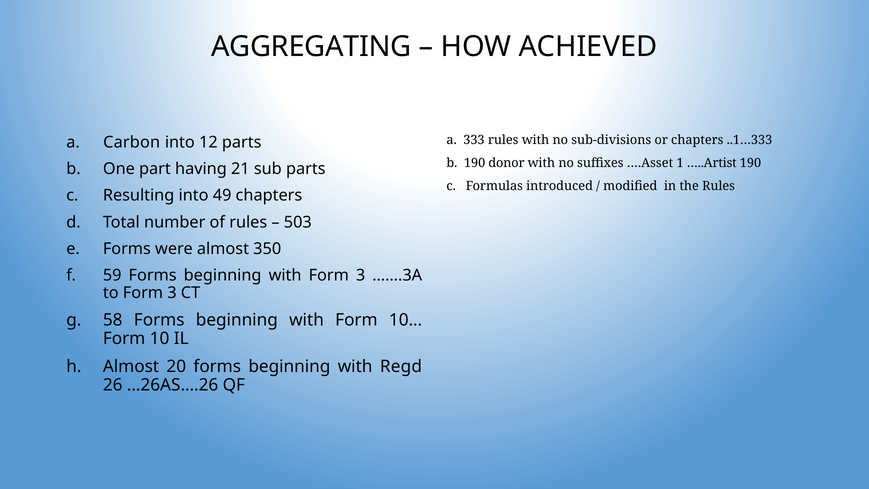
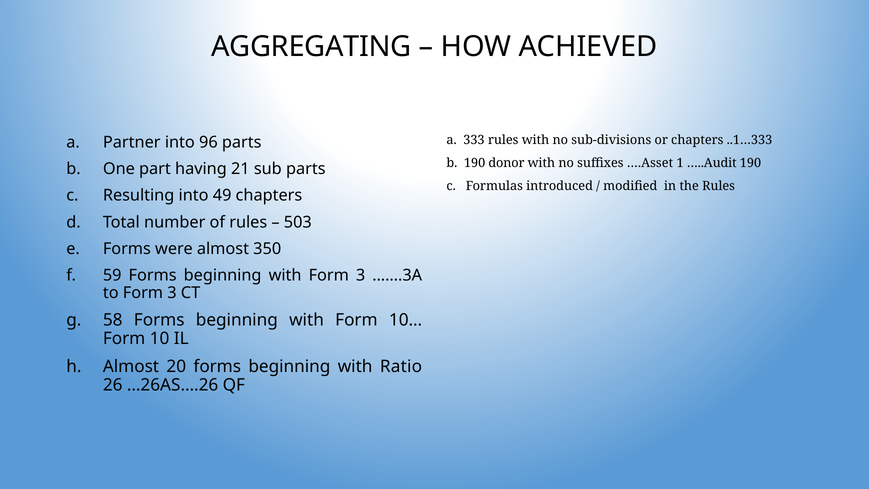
Carbon: Carbon -> Partner
12: 12 -> 96
…..Artist: …..Artist -> …..Audit
Regd: Regd -> Ratio
